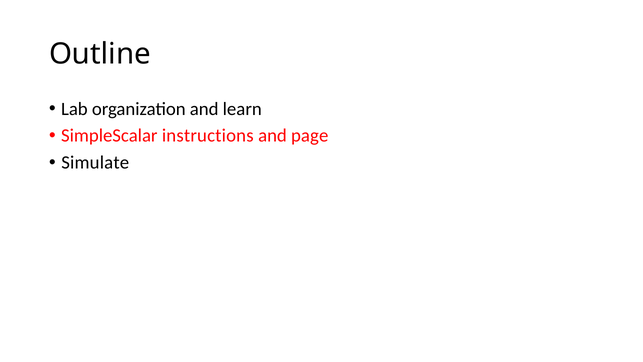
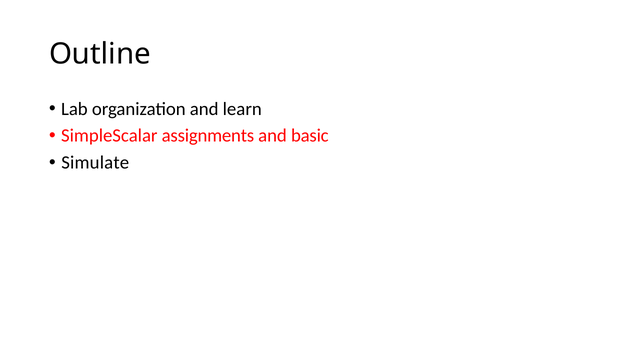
instructions: instructions -> assignments
page: page -> basic
